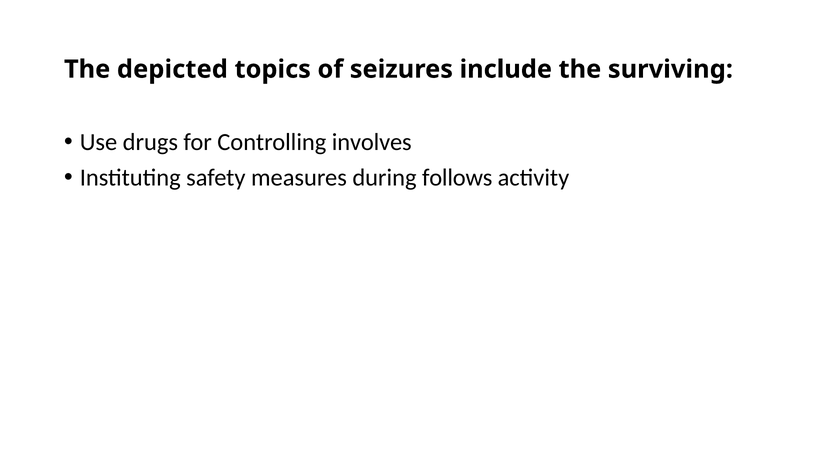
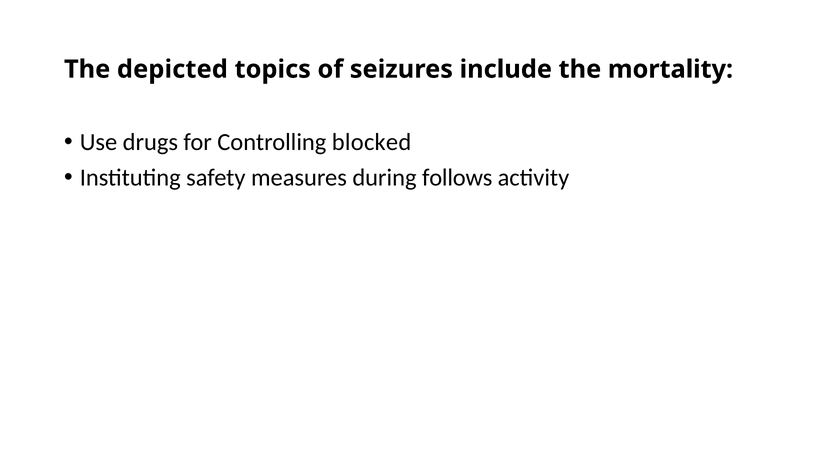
surviving: surviving -> mortality
involves: involves -> blocked
